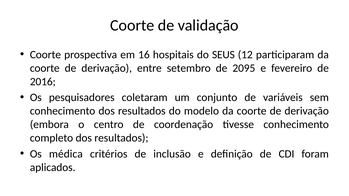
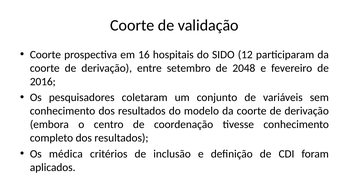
SEUS: SEUS -> SIDO
2095: 2095 -> 2048
